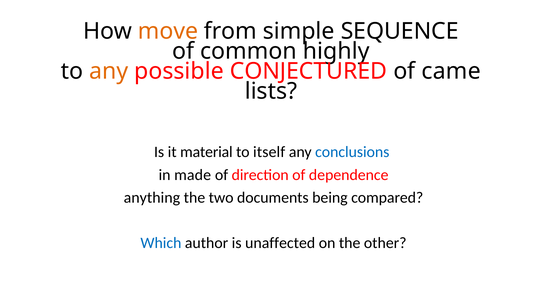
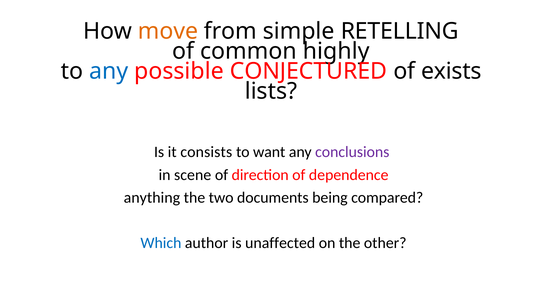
SEQUENCE: SEQUENCE -> RETELLING
any at (109, 71) colour: orange -> blue
came: came -> exists
material: material -> consists
itself: itself -> want
conclusions colour: blue -> purple
made: made -> scene
